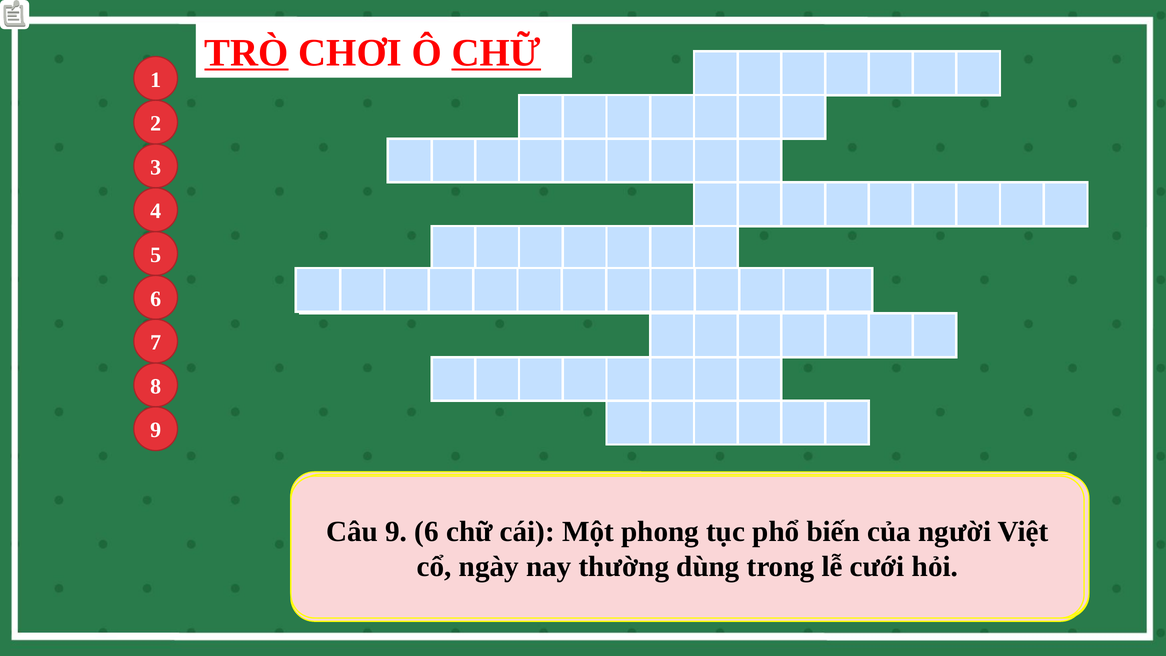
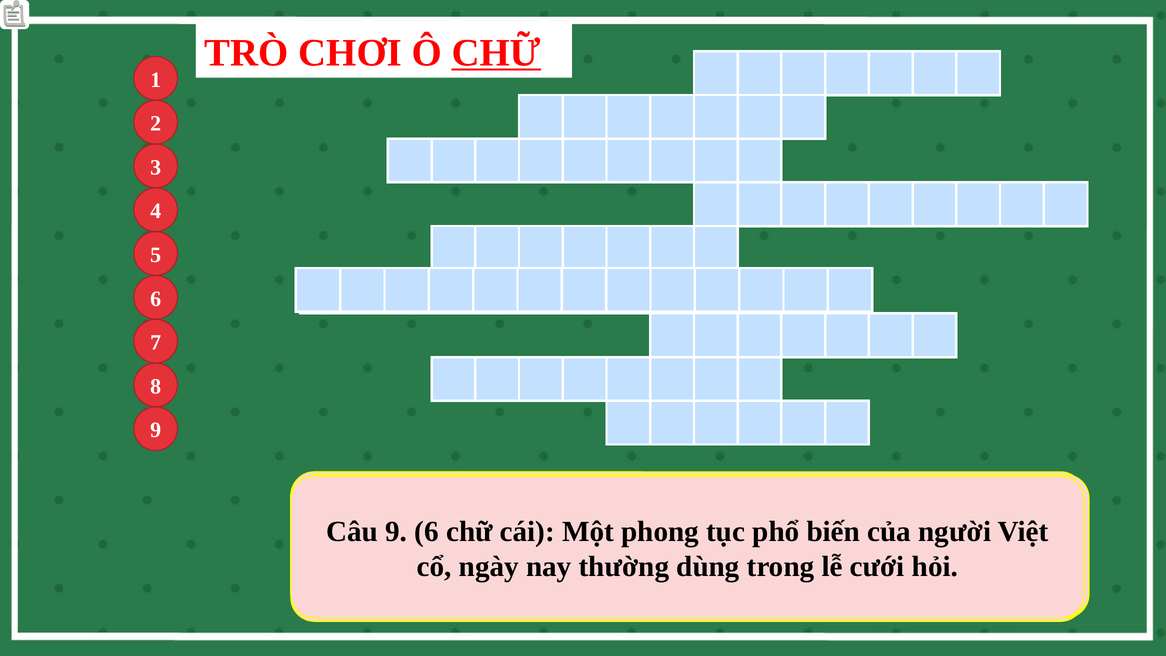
TRÒ underline: present -> none
